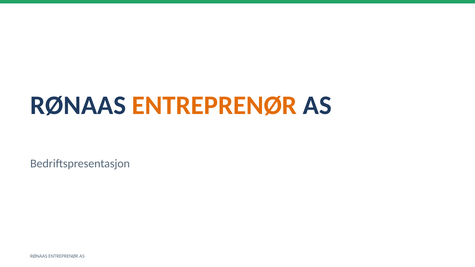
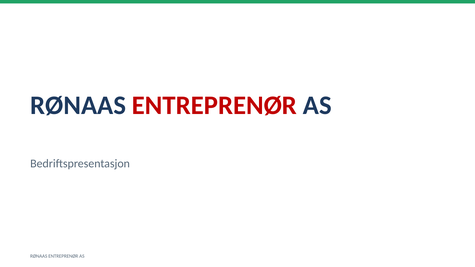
ENTREPRENØR at (214, 105) colour: orange -> red
